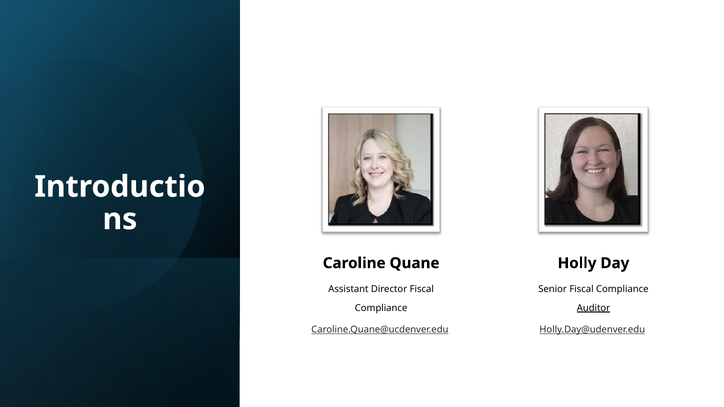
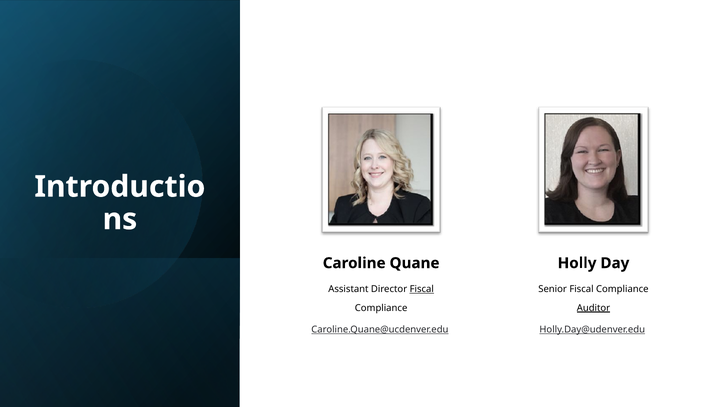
Fiscal at (422, 289) underline: none -> present
